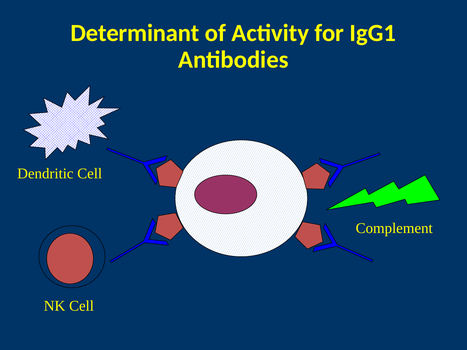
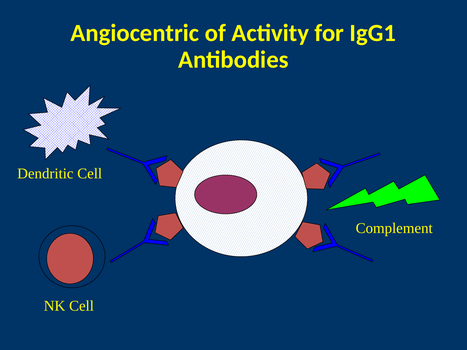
Determinant: Determinant -> Angiocentric
